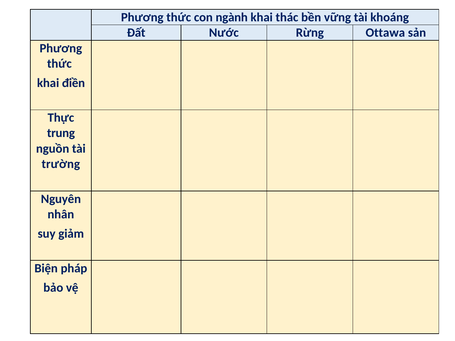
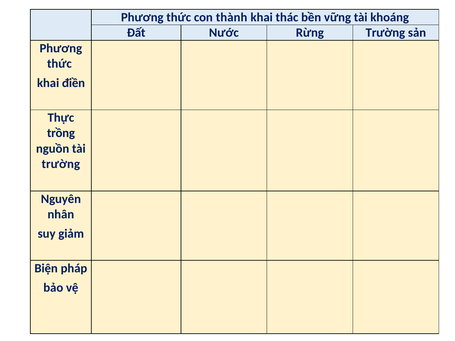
ngành: ngành -> thành
Rừng Ottawa: Ottawa -> Trường
trung: trung -> trồng
